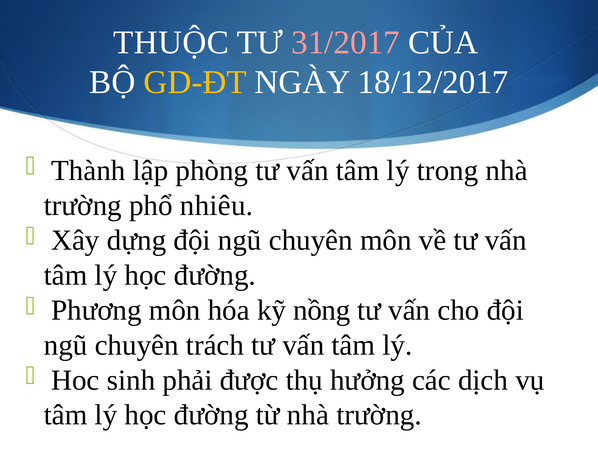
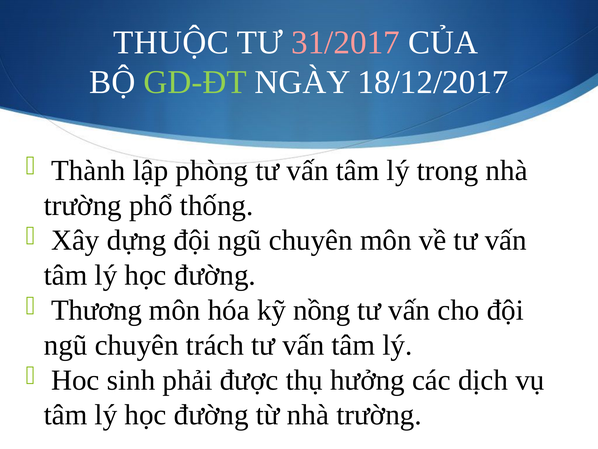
GD-ĐT colour: yellow -> light green
nhiêu: nhiêu -> thống
Phương: Phương -> Thương
